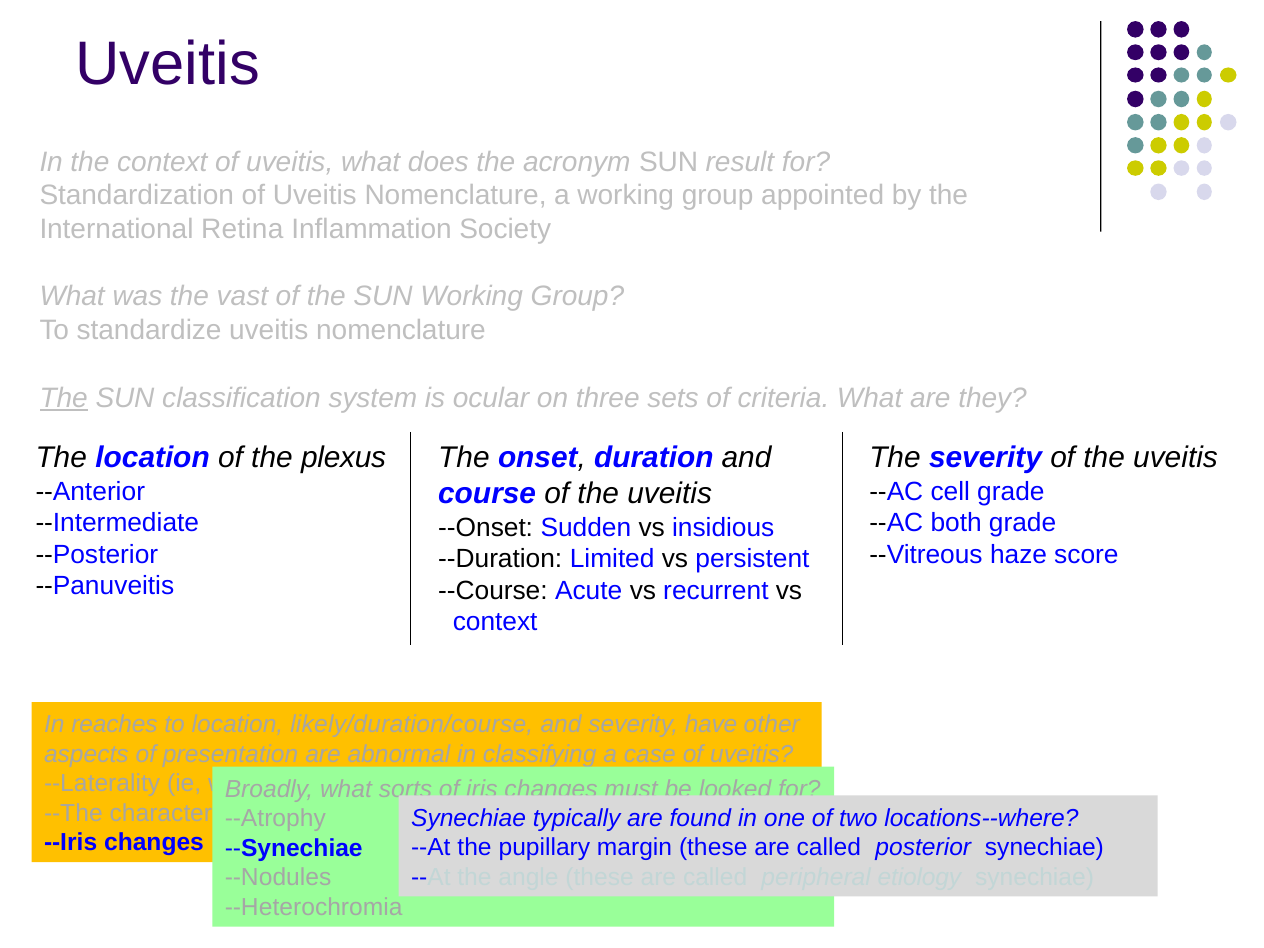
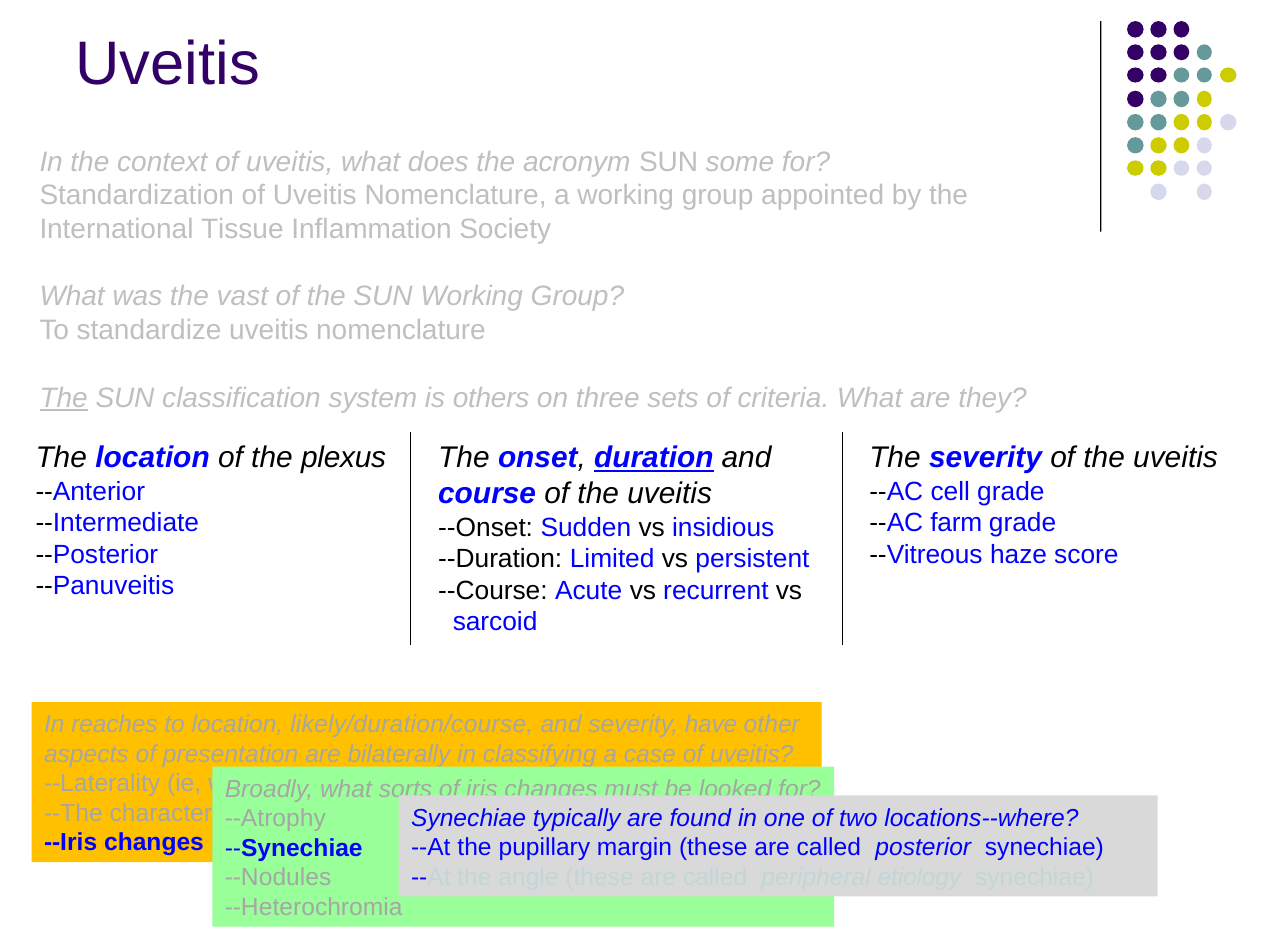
result: result -> some
Retina: Retina -> Tissue
ocular: ocular -> others
duration underline: none -> present
both: both -> farm
context at (495, 622): context -> sarcoid
abnormal: abnormal -> bilaterally
